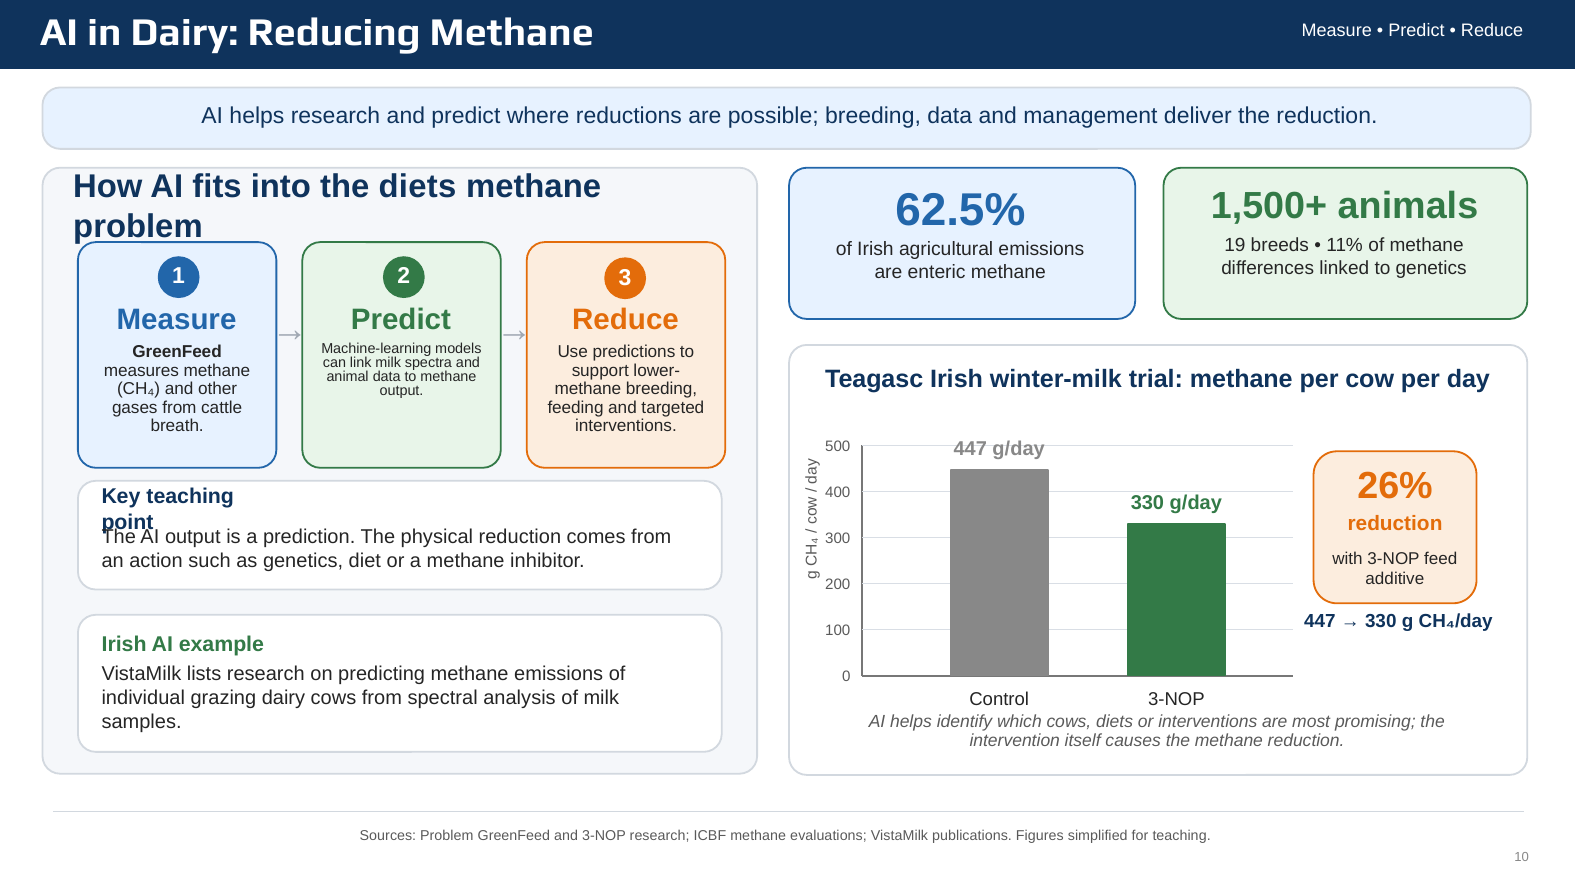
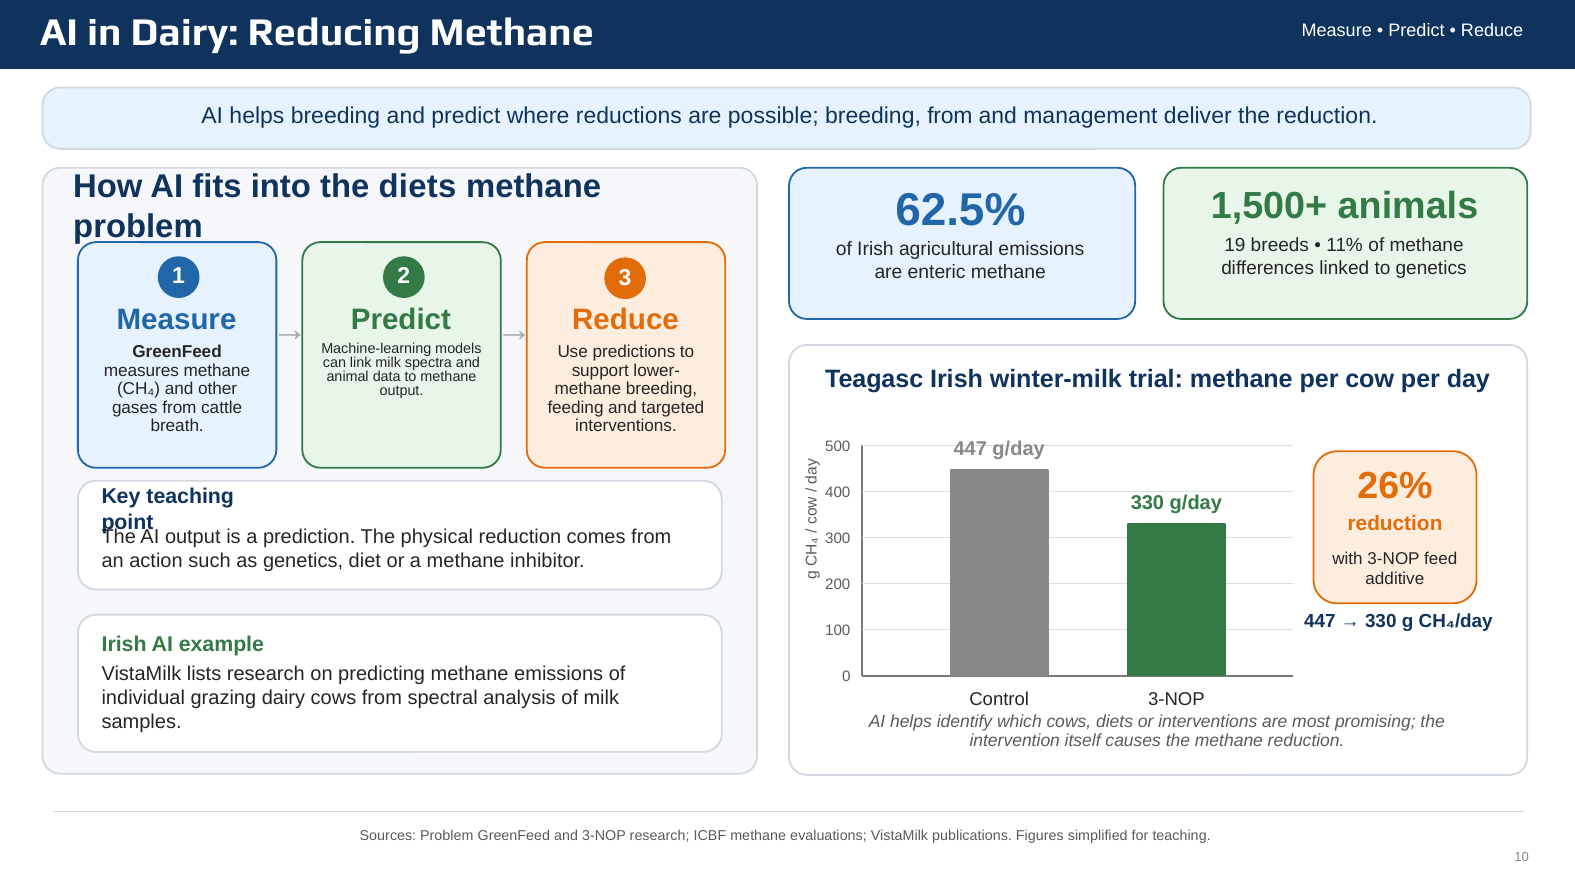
helps research: research -> breeding
breeding data: data -> from
